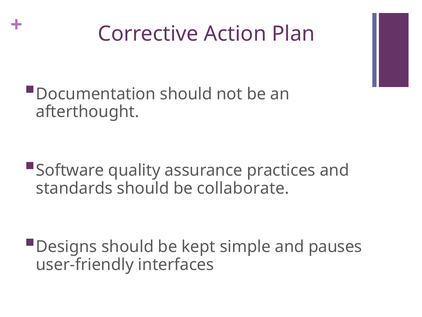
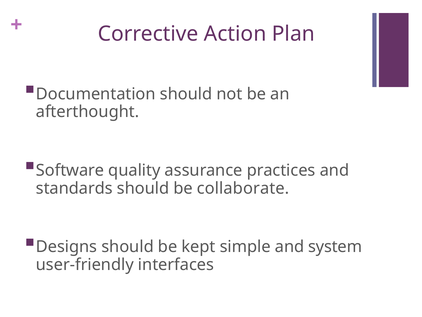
pauses: pauses -> system
